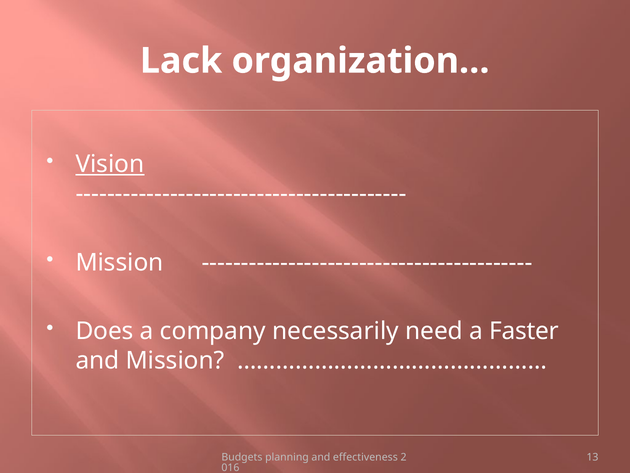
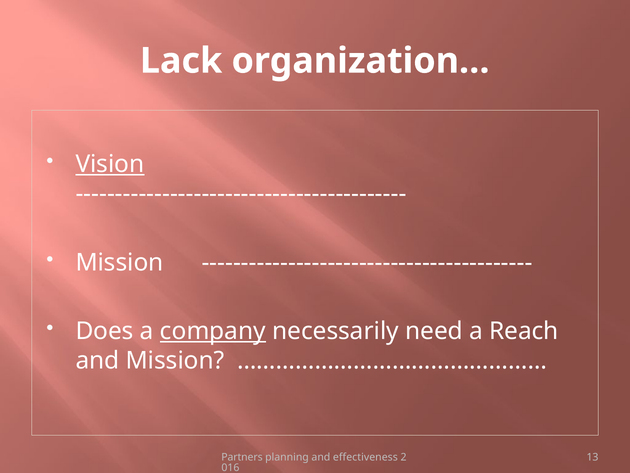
company underline: none -> present
Faster: Faster -> Reach
Budgets: Budgets -> Partners
